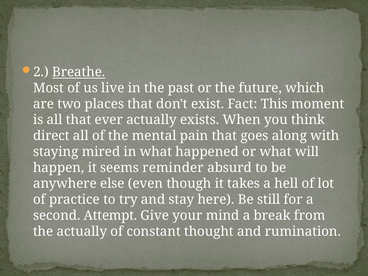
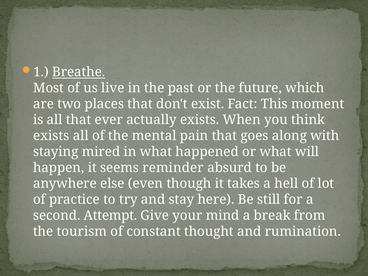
2: 2 -> 1
direct at (51, 136): direct -> exists
the actually: actually -> tourism
